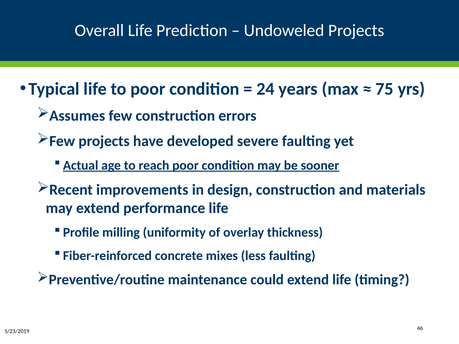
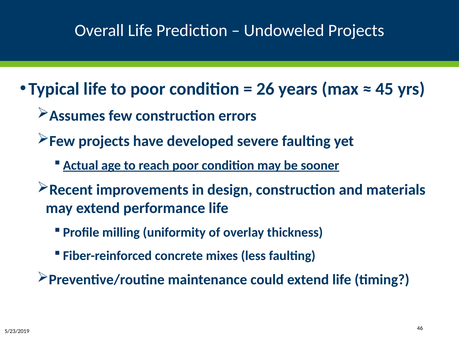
24: 24 -> 26
75: 75 -> 45
